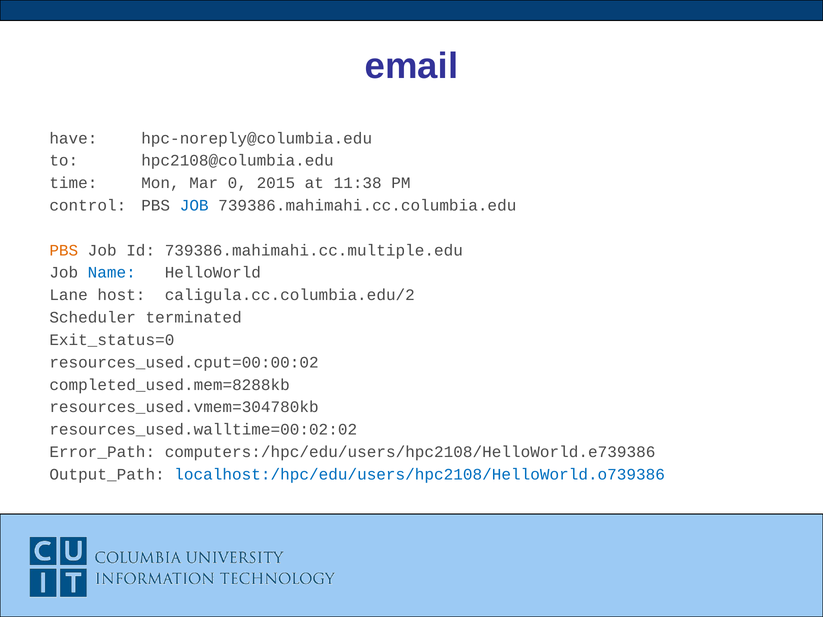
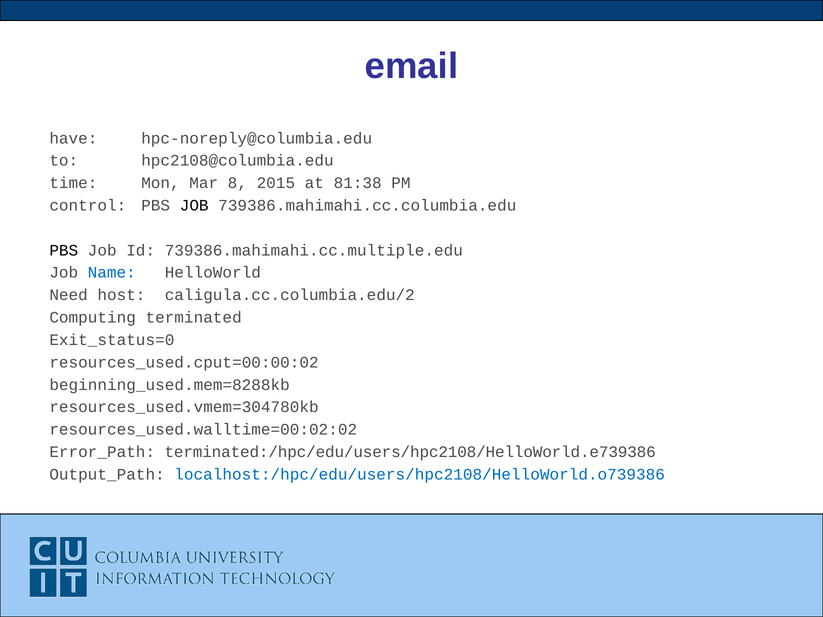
0: 0 -> 8
11:38: 11:38 -> 81:38
JOB at (194, 206) colour: blue -> black
PBS at (64, 250) colour: orange -> black
Lane: Lane -> Need
Scheduler: Scheduler -> Computing
completed_used.mem=8288kb: completed_used.mem=8288kb -> beginning_used.mem=8288kb
computers:/hpc/edu/users/hpc2108/HelloWorld.e739386: computers:/hpc/edu/users/hpc2108/HelloWorld.e739386 -> terminated:/hpc/edu/users/hpc2108/HelloWorld.e739386
